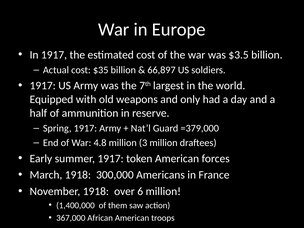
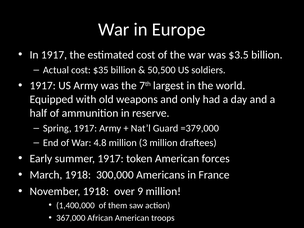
66,897: 66,897 -> 50,500
6: 6 -> 9
